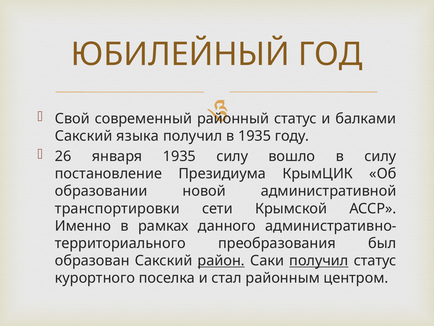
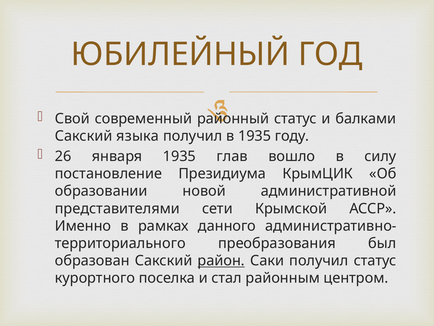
1935 силу: силу -> глав
транспортировки: транспортировки -> представителями
получил at (319, 260) underline: present -> none
